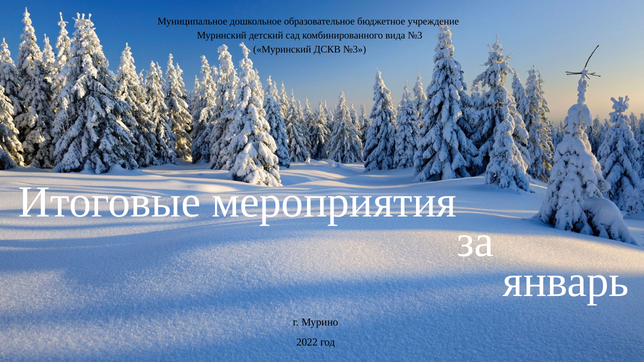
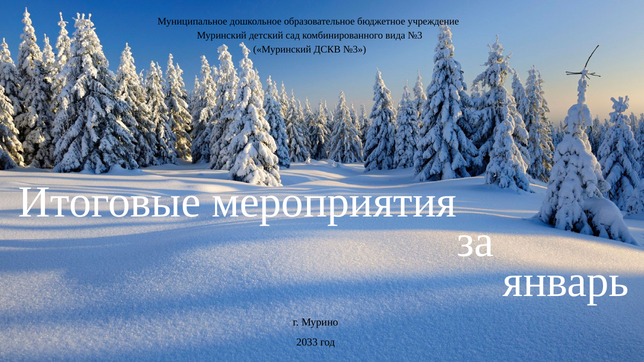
2022: 2022 -> 2033
